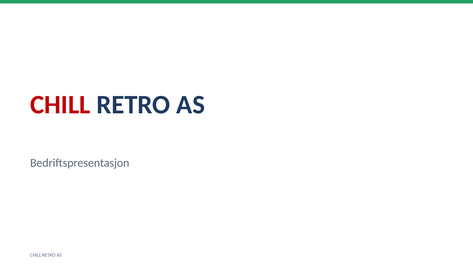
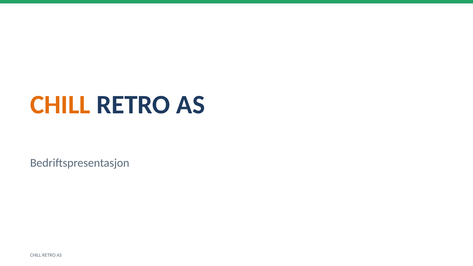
CHILL at (60, 105) colour: red -> orange
